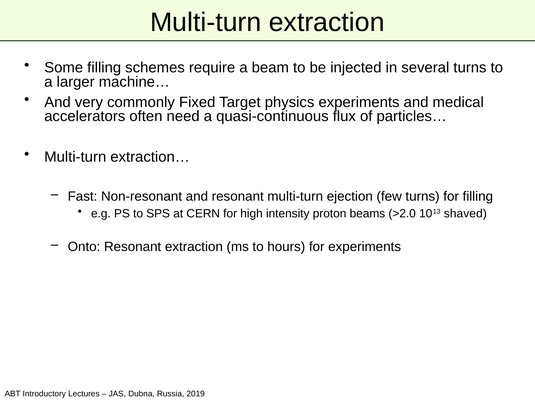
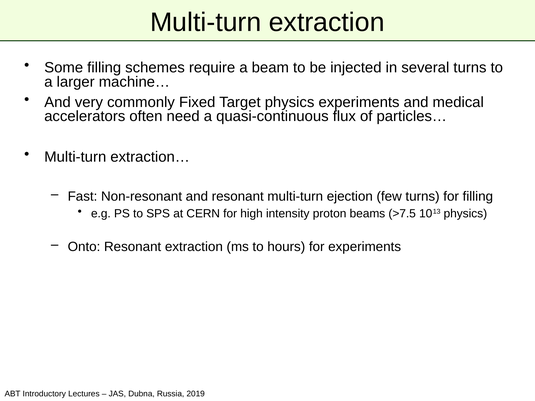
>2.0: >2.0 -> >7.5
1013 shaved: shaved -> physics
